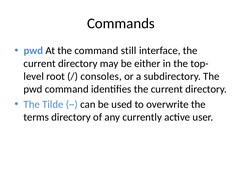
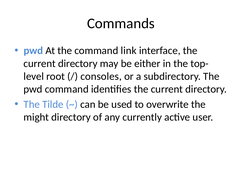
still: still -> link
terms: terms -> might
